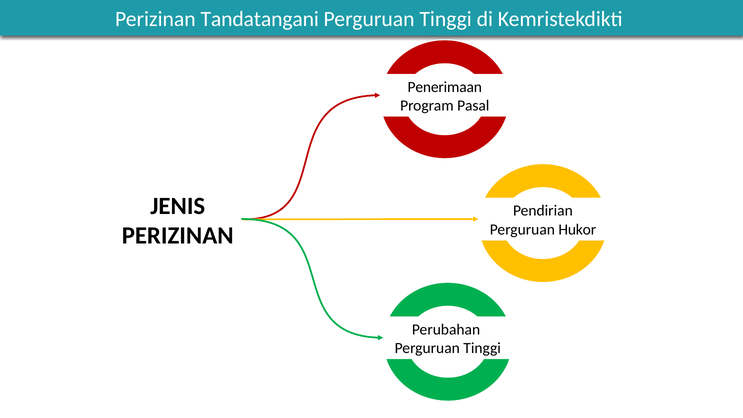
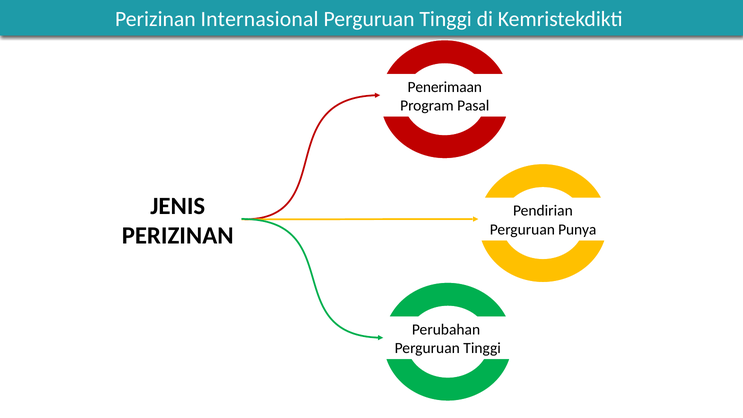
Tandatangani: Tandatangani -> Internasional
Hukor: Hukor -> Punya
